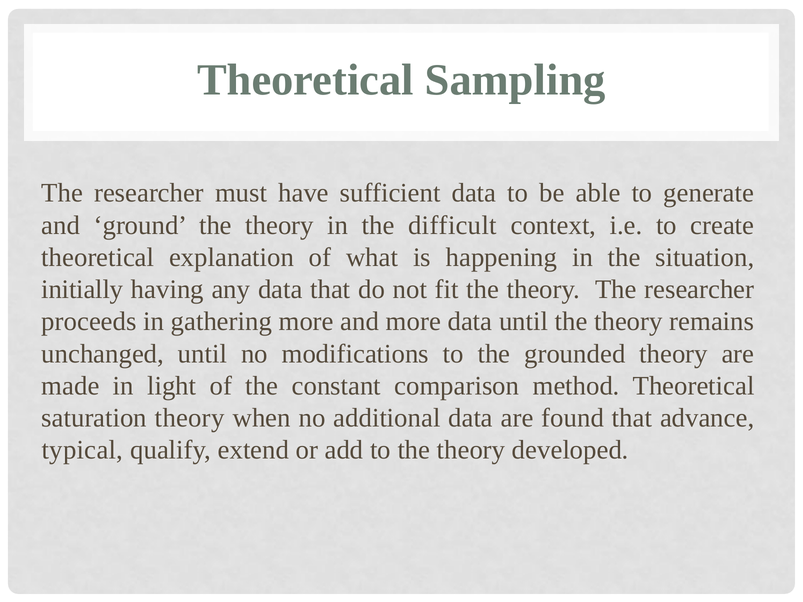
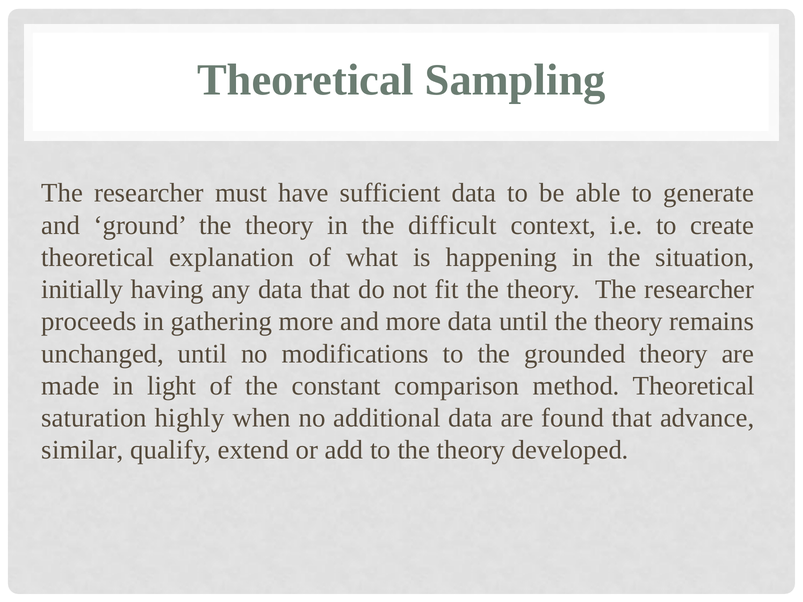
saturation theory: theory -> highly
typical: typical -> similar
